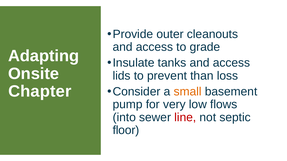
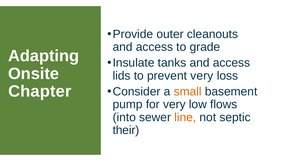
prevent than: than -> very
line colour: red -> orange
floor: floor -> their
